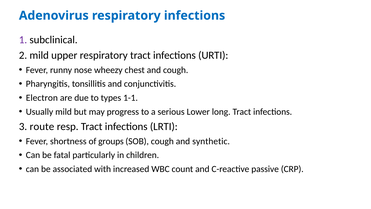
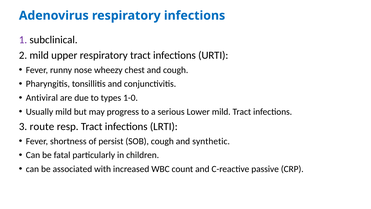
Electron: Electron -> Antiviral
1-1: 1-1 -> 1-0
Lower long: long -> mild
groups: groups -> persist
